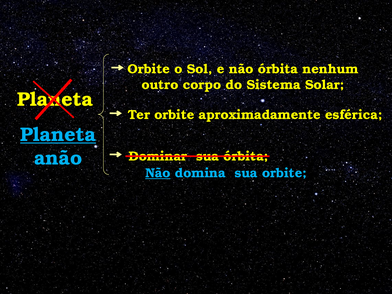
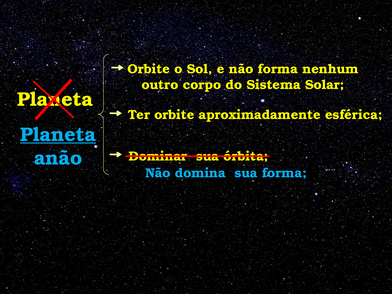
não órbita: órbita -> forma
Não at (158, 173) underline: present -> none
sua orbite: orbite -> forma
